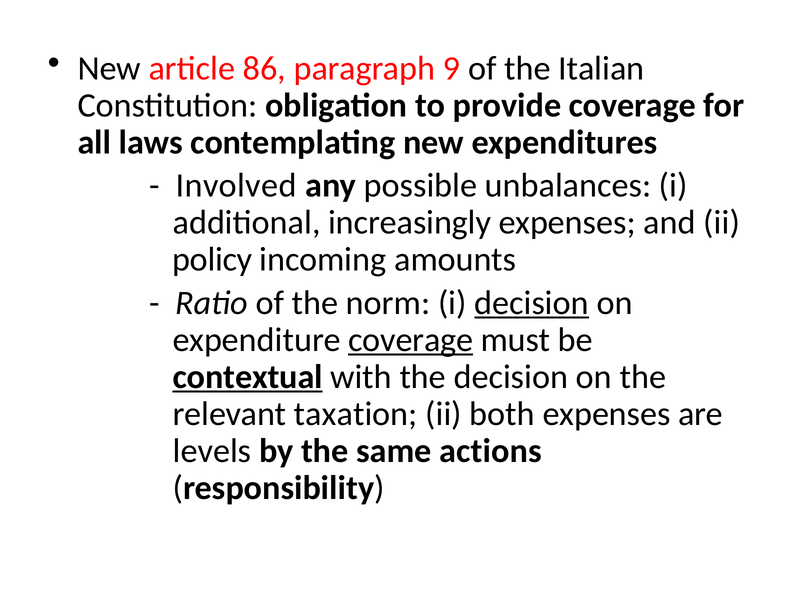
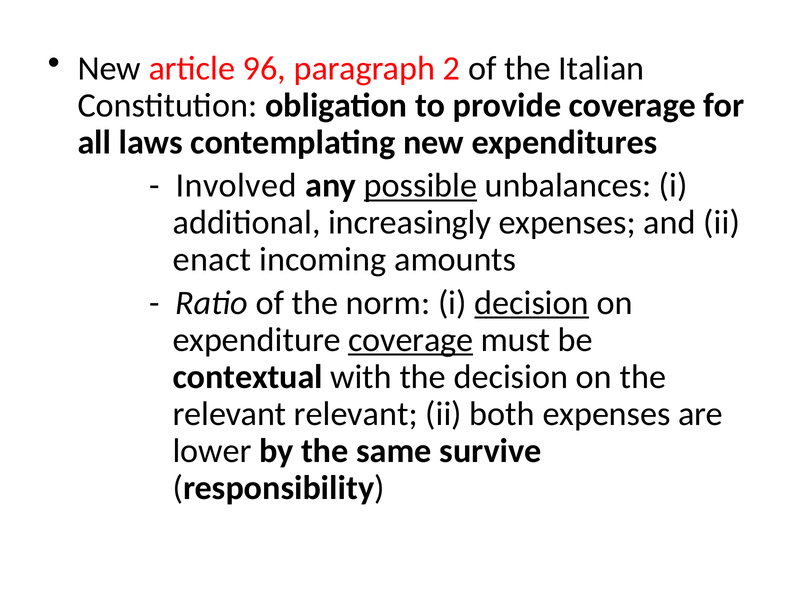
86: 86 -> 96
9: 9 -> 2
possible underline: none -> present
policy: policy -> enact
contextual underline: present -> none
relevant taxation: taxation -> relevant
levels: levels -> lower
actions: actions -> survive
